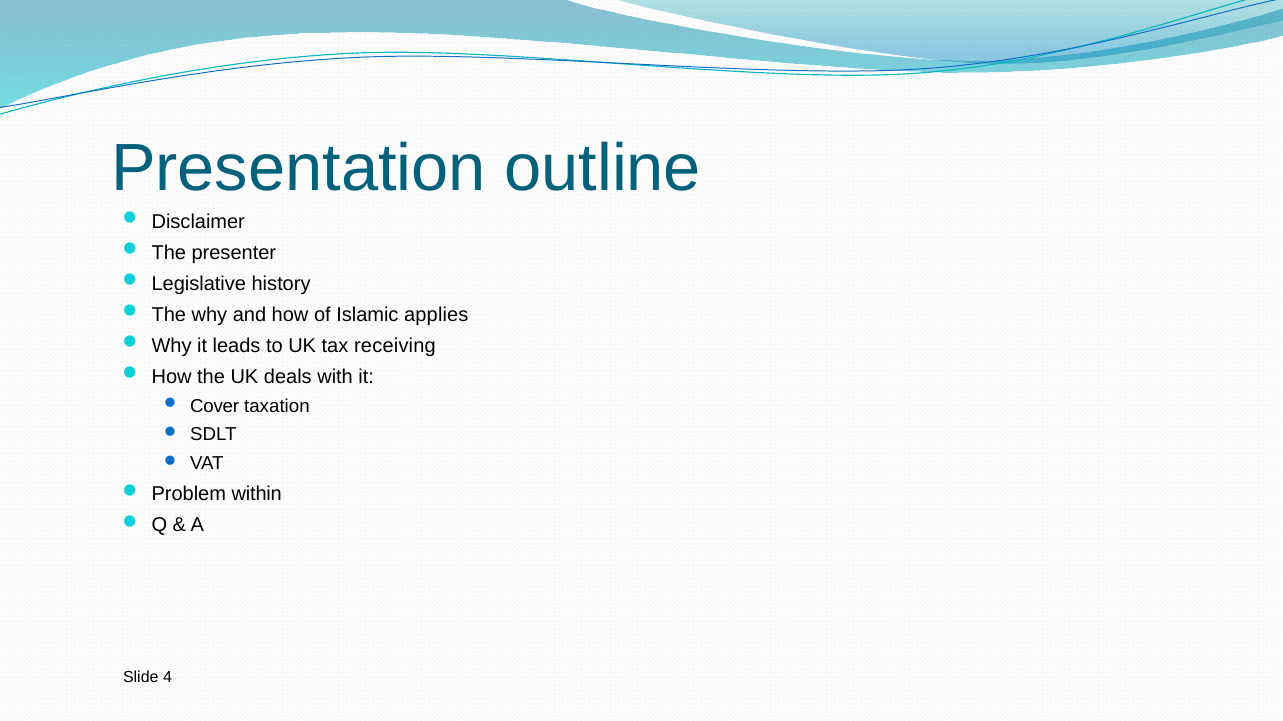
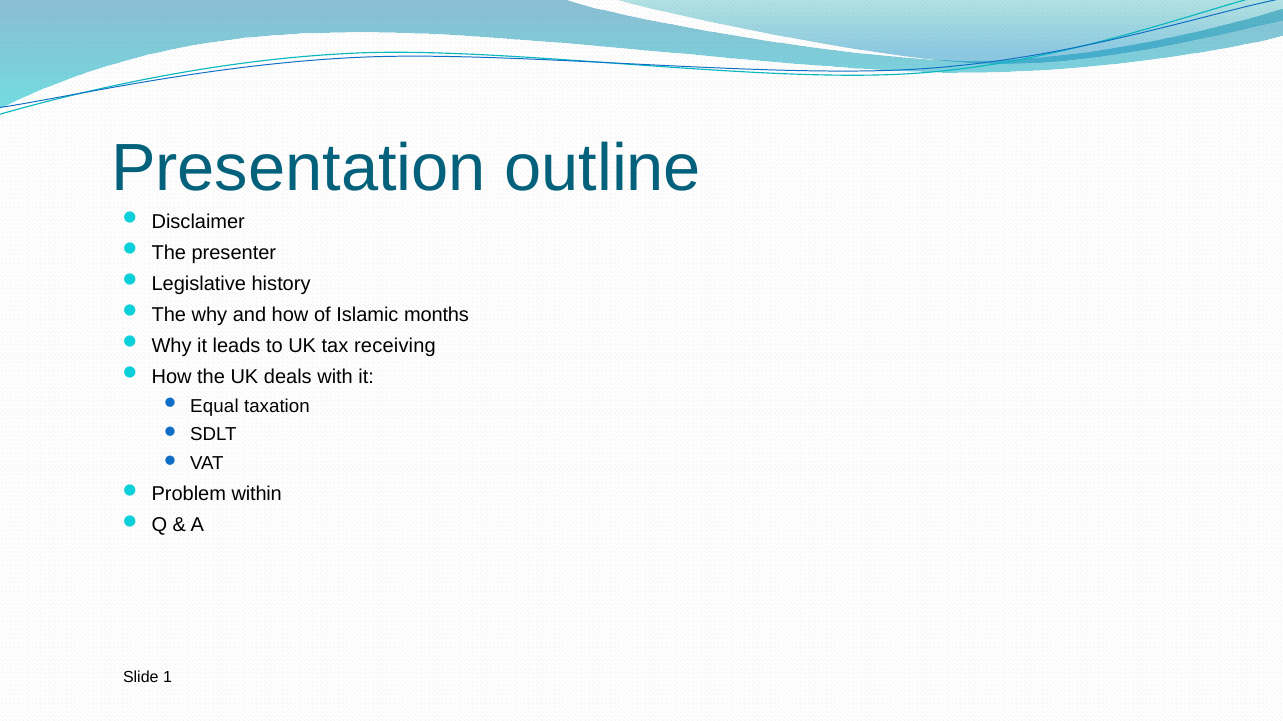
applies: applies -> months
Cover: Cover -> Equal
4: 4 -> 1
